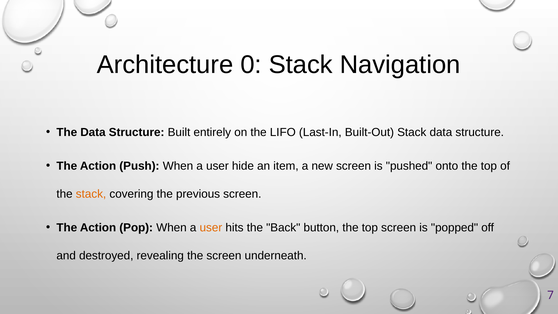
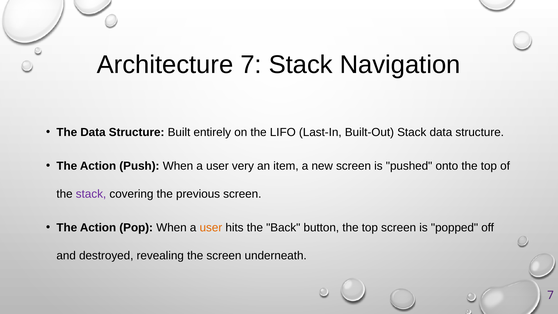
Architecture 0: 0 -> 7
hide: hide -> very
stack at (91, 194) colour: orange -> purple
